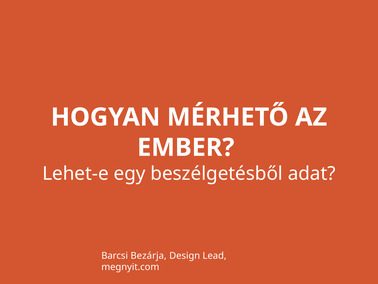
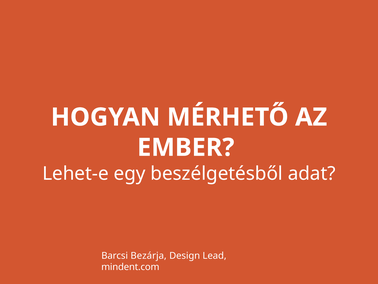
megnyit.com: megnyit.com -> mindent.com
